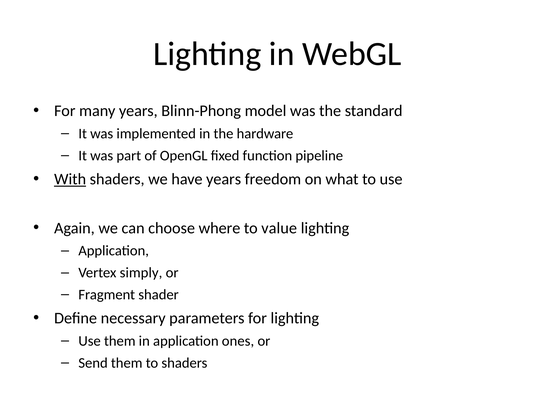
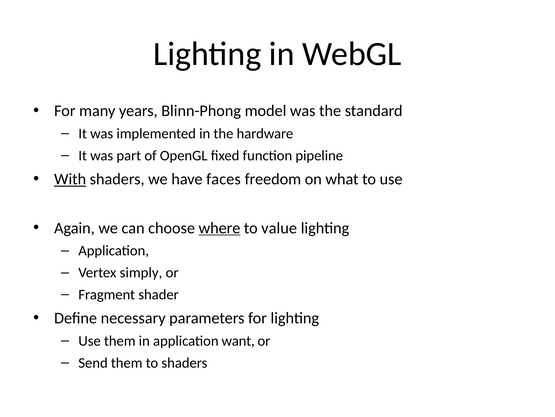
have years: years -> faces
where underline: none -> present
ones: ones -> want
